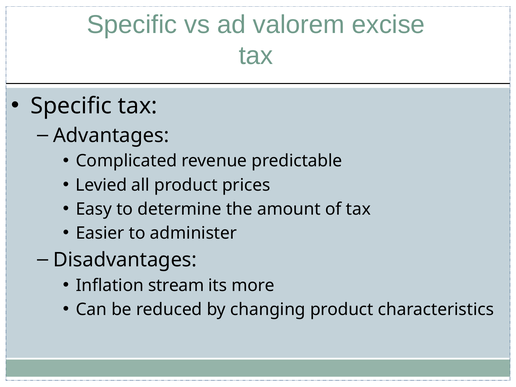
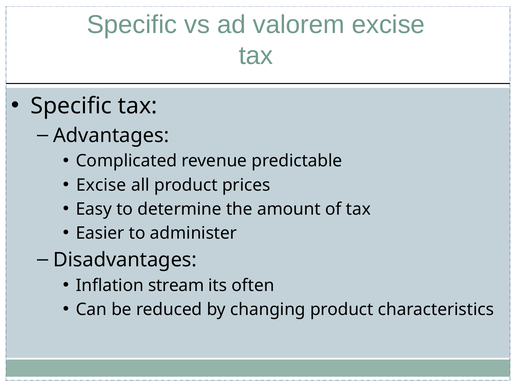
Levied at (101, 185): Levied -> Excise
more: more -> often
